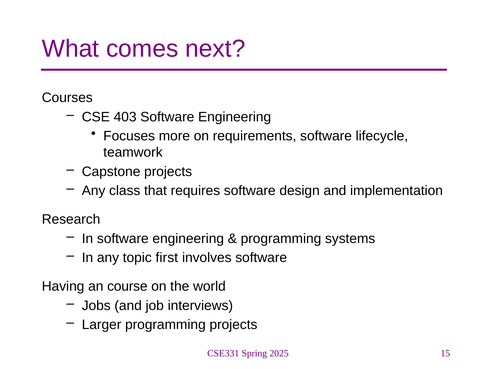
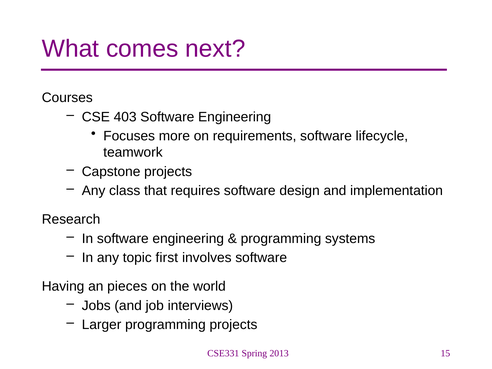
course: course -> pieces
2025: 2025 -> 2013
